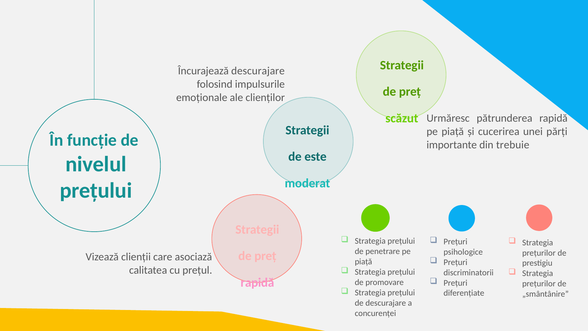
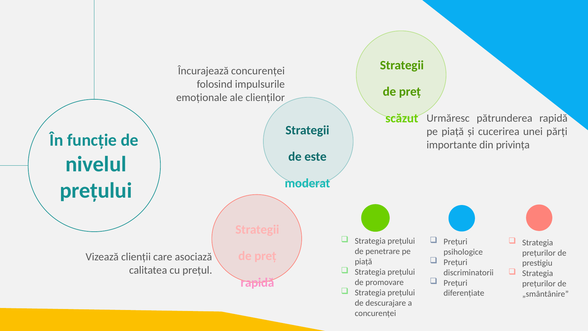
Încurajează descurajare: descurajare -> concurenței
trebuie: trebuie -> privința
